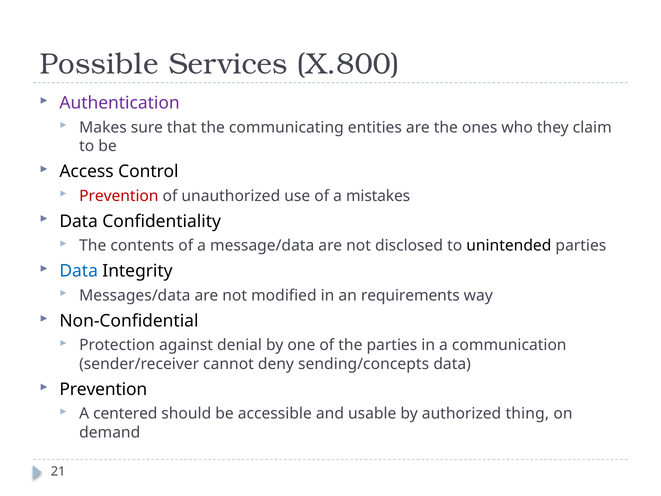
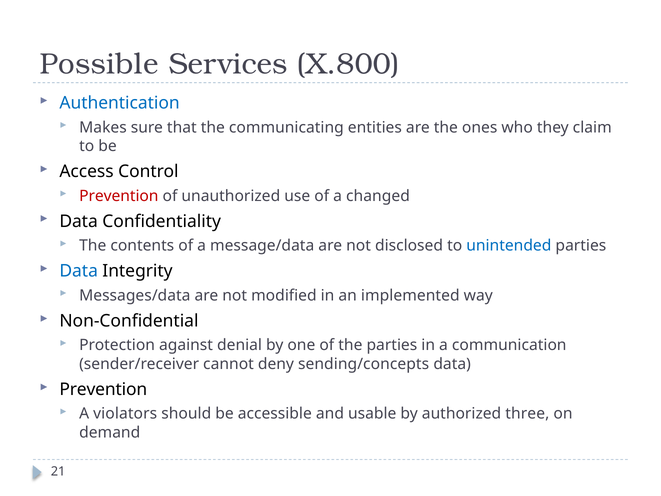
Authentication colour: purple -> blue
mistakes: mistakes -> changed
unintended colour: black -> blue
requirements: requirements -> implemented
centered: centered -> violators
thing: thing -> three
